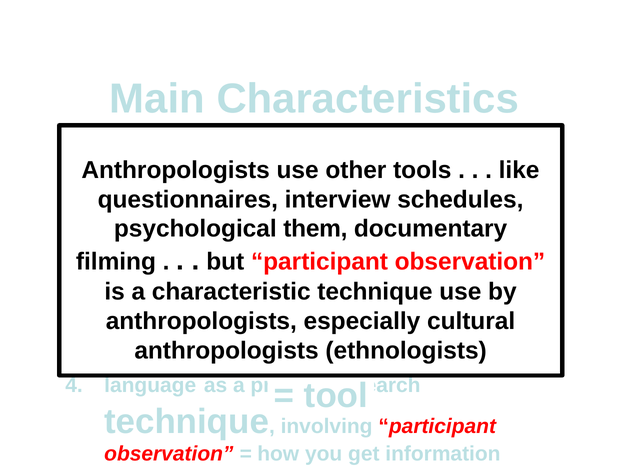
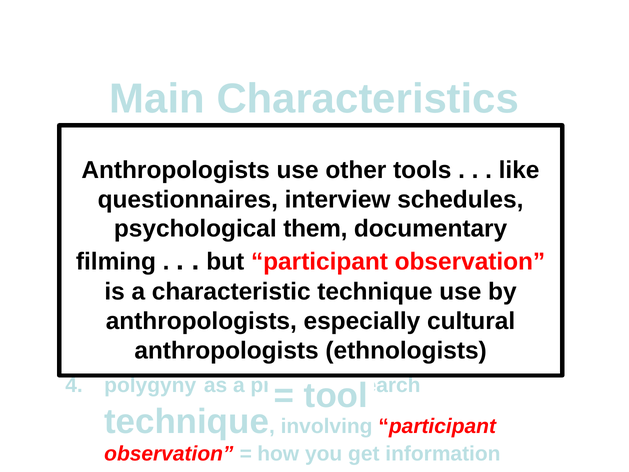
language: language -> polygyny
